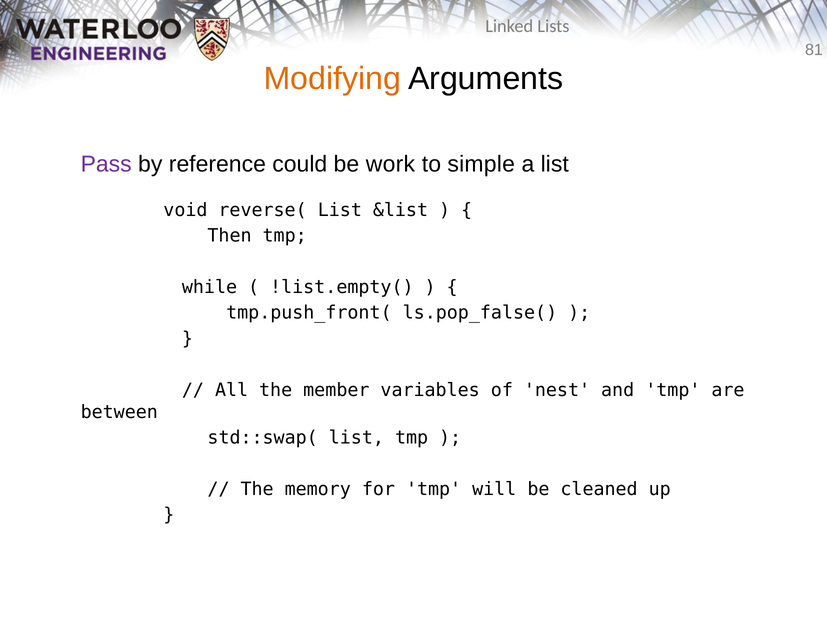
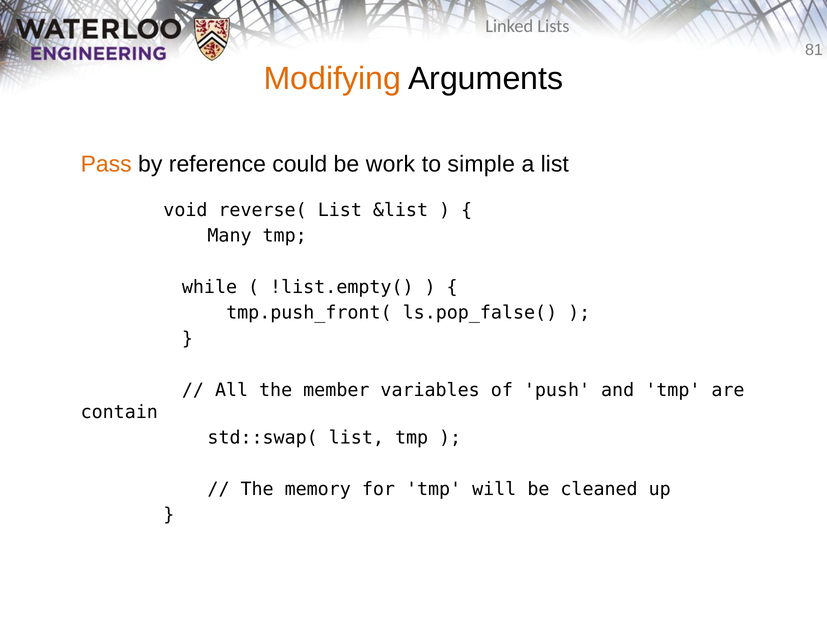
Pass colour: purple -> orange
Then: Then -> Many
nest: nest -> push
between: between -> contain
